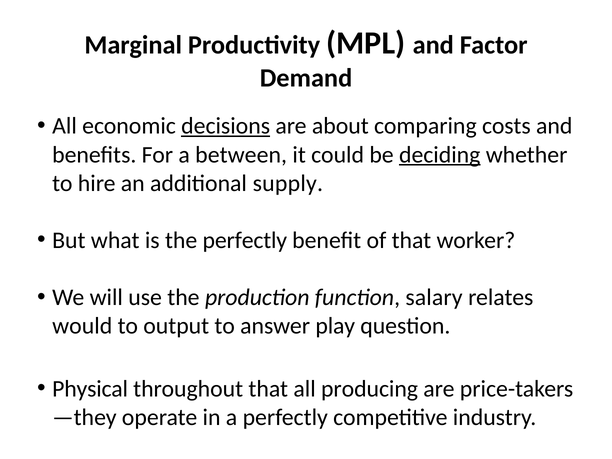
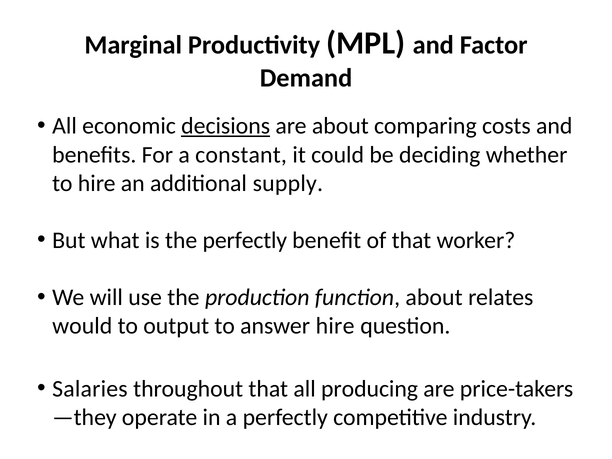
between: between -> constant
deciding underline: present -> none
function salary: salary -> about
answer play: play -> hire
Physical: Physical -> Salaries
